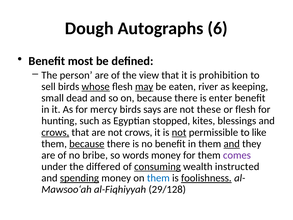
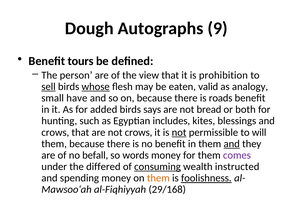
6: 6 -> 9
most: most -> tours
sell underline: none -> present
may underline: present -> none
river: river -> valid
keeping: keeping -> analogy
dead: dead -> have
enter: enter -> roads
mercy: mercy -> added
these: these -> bread
or flesh: flesh -> both
stopped: stopped -> includes
crows at (55, 132) underline: present -> none
like: like -> will
because at (87, 144) underline: present -> none
bribe: bribe -> befall
spending underline: present -> none
them at (158, 178) colour: blue -> orange
29/128: 29/128 -> 29/168
